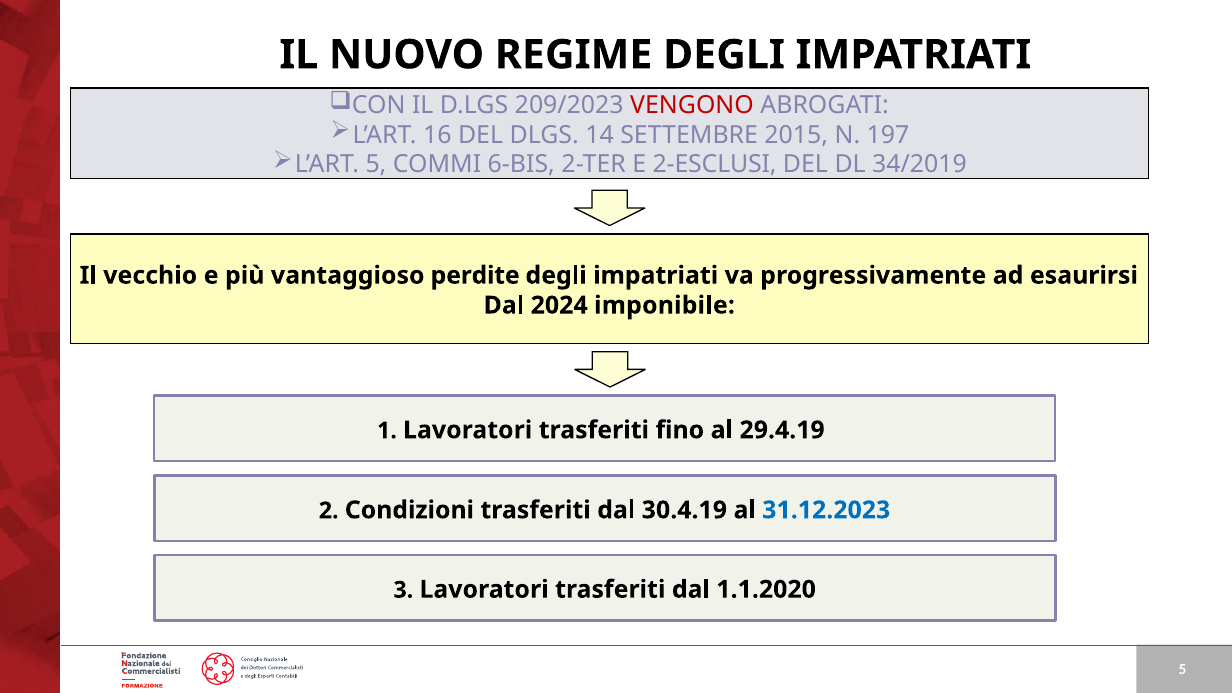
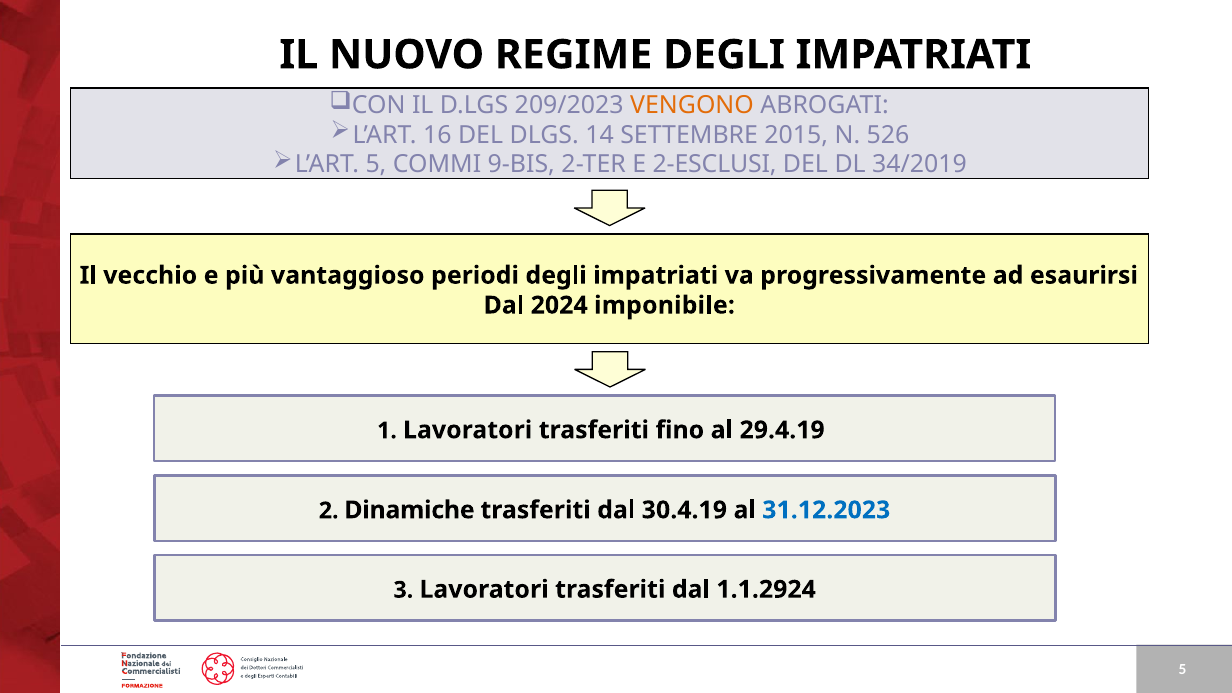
VENGONO colour: red -> orange
197: 197 -> 526
6-BIS: 6-BIS -> 9-BIS
perdite: perdite -> periodi
Condizioni: Condizioni -> Dinamiche
1.1.2020: 1.1.2020 -> 1.1.2924
